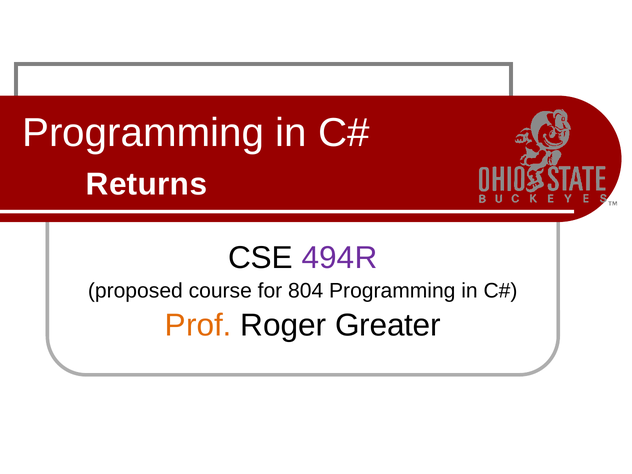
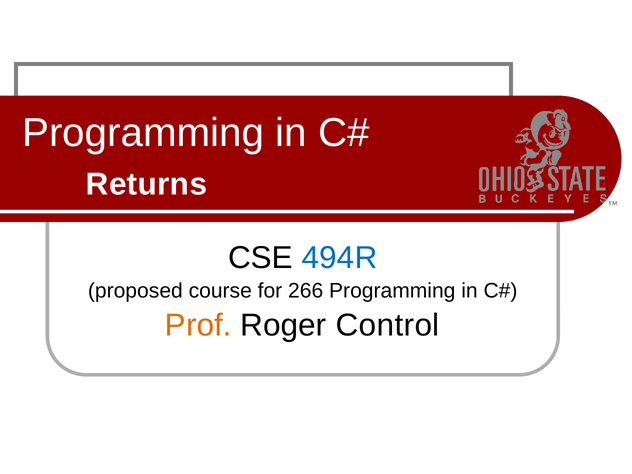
494R colour: purple -> blue
804: 804 -> 266
Greater: Greater -> Control
